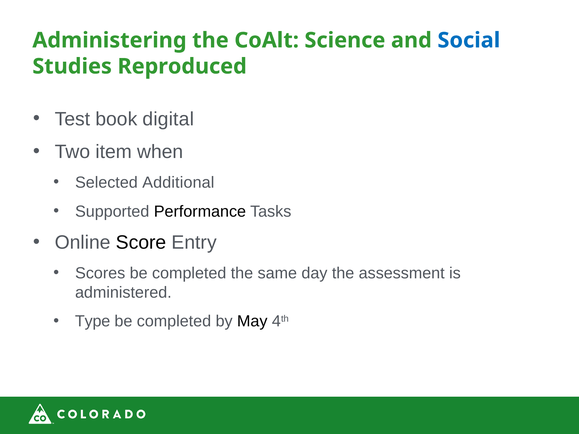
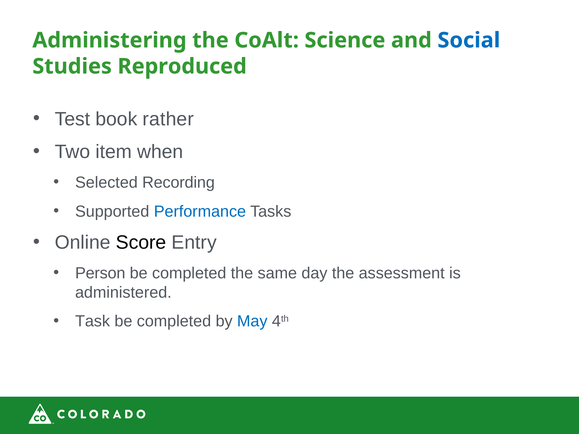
digital: digital -> rather
Additional: Additional -> Recording
Performance colour: black -> blue
Scores: Scores -> Person
Type: Type -> Task
May colour: black -> blue
